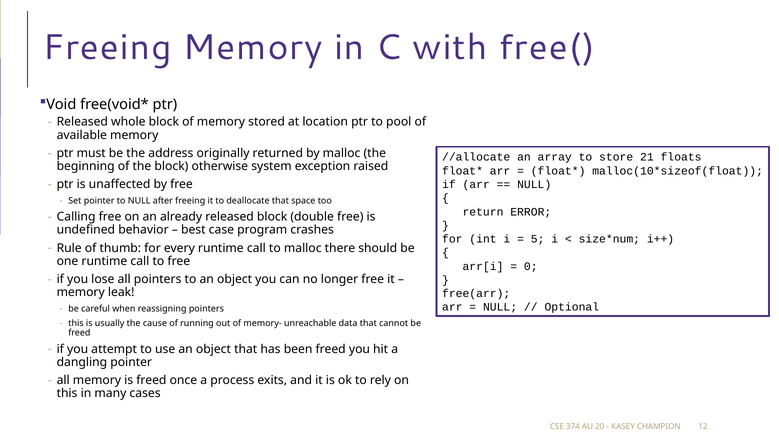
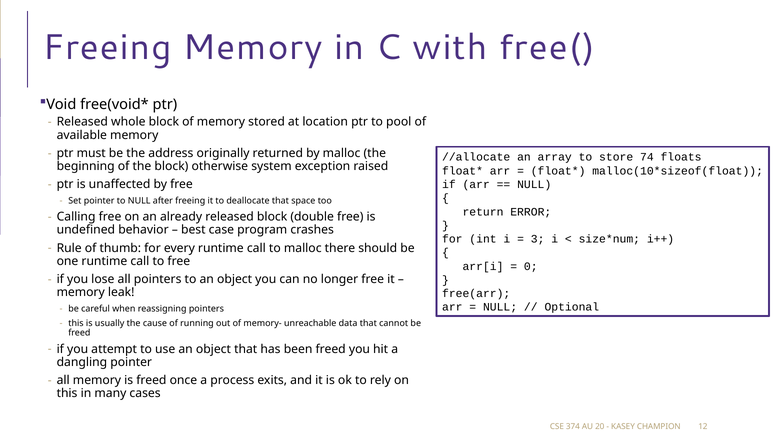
21: 21 -> 74
5: 5 -> 3
